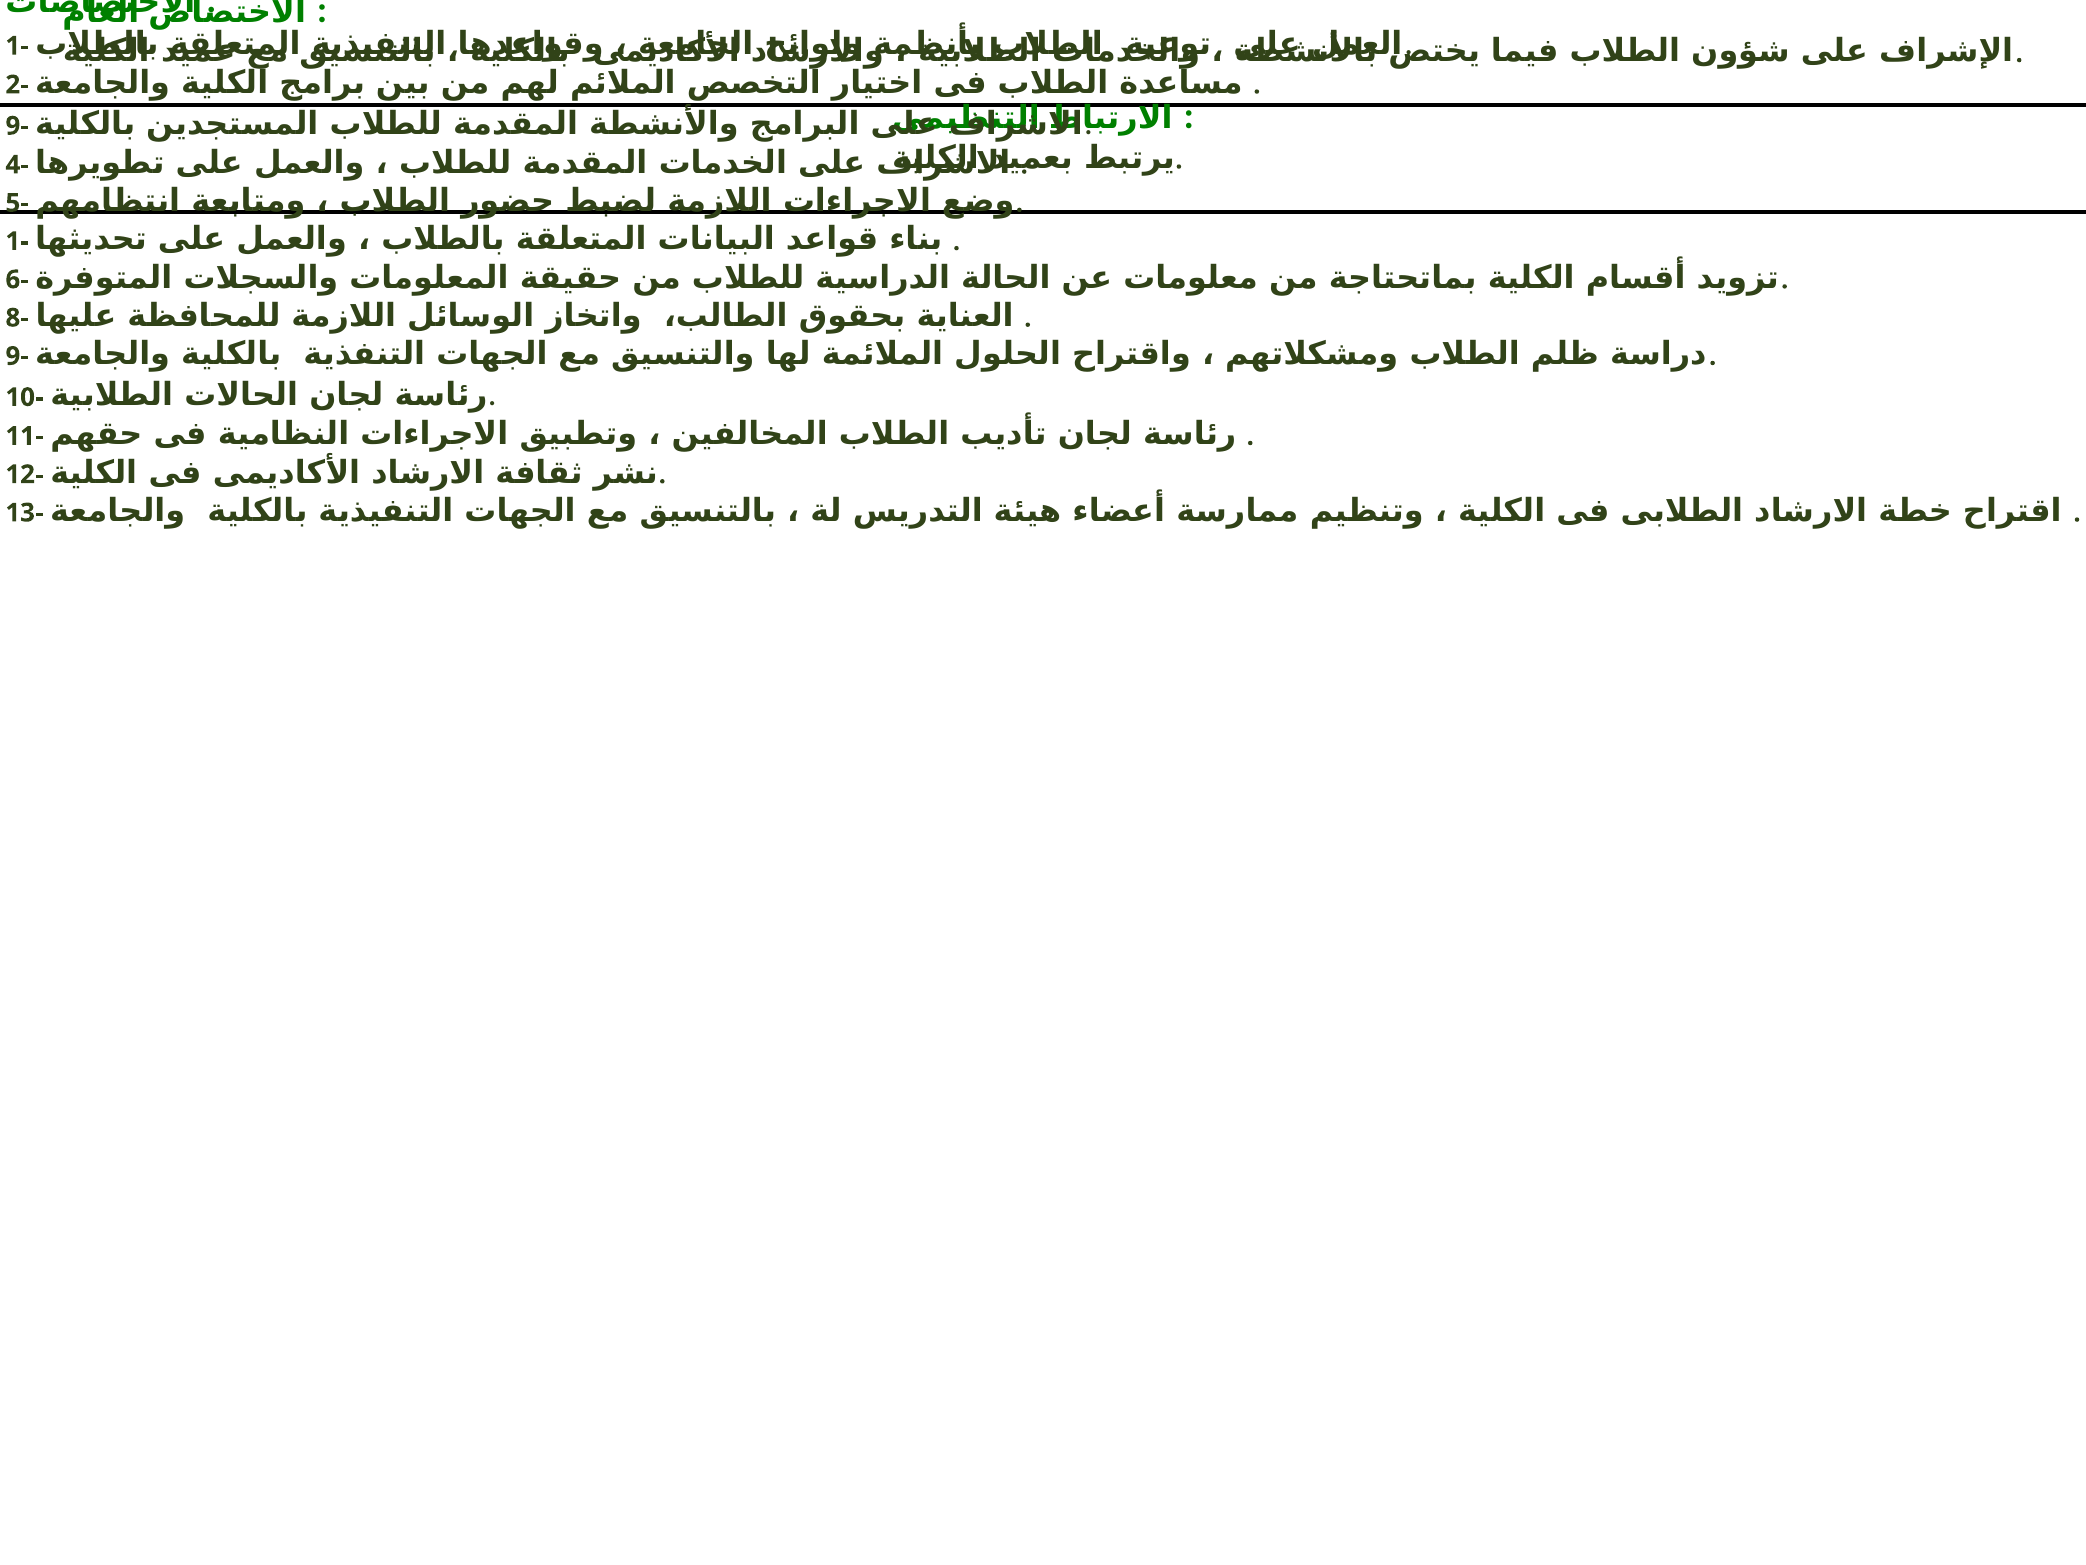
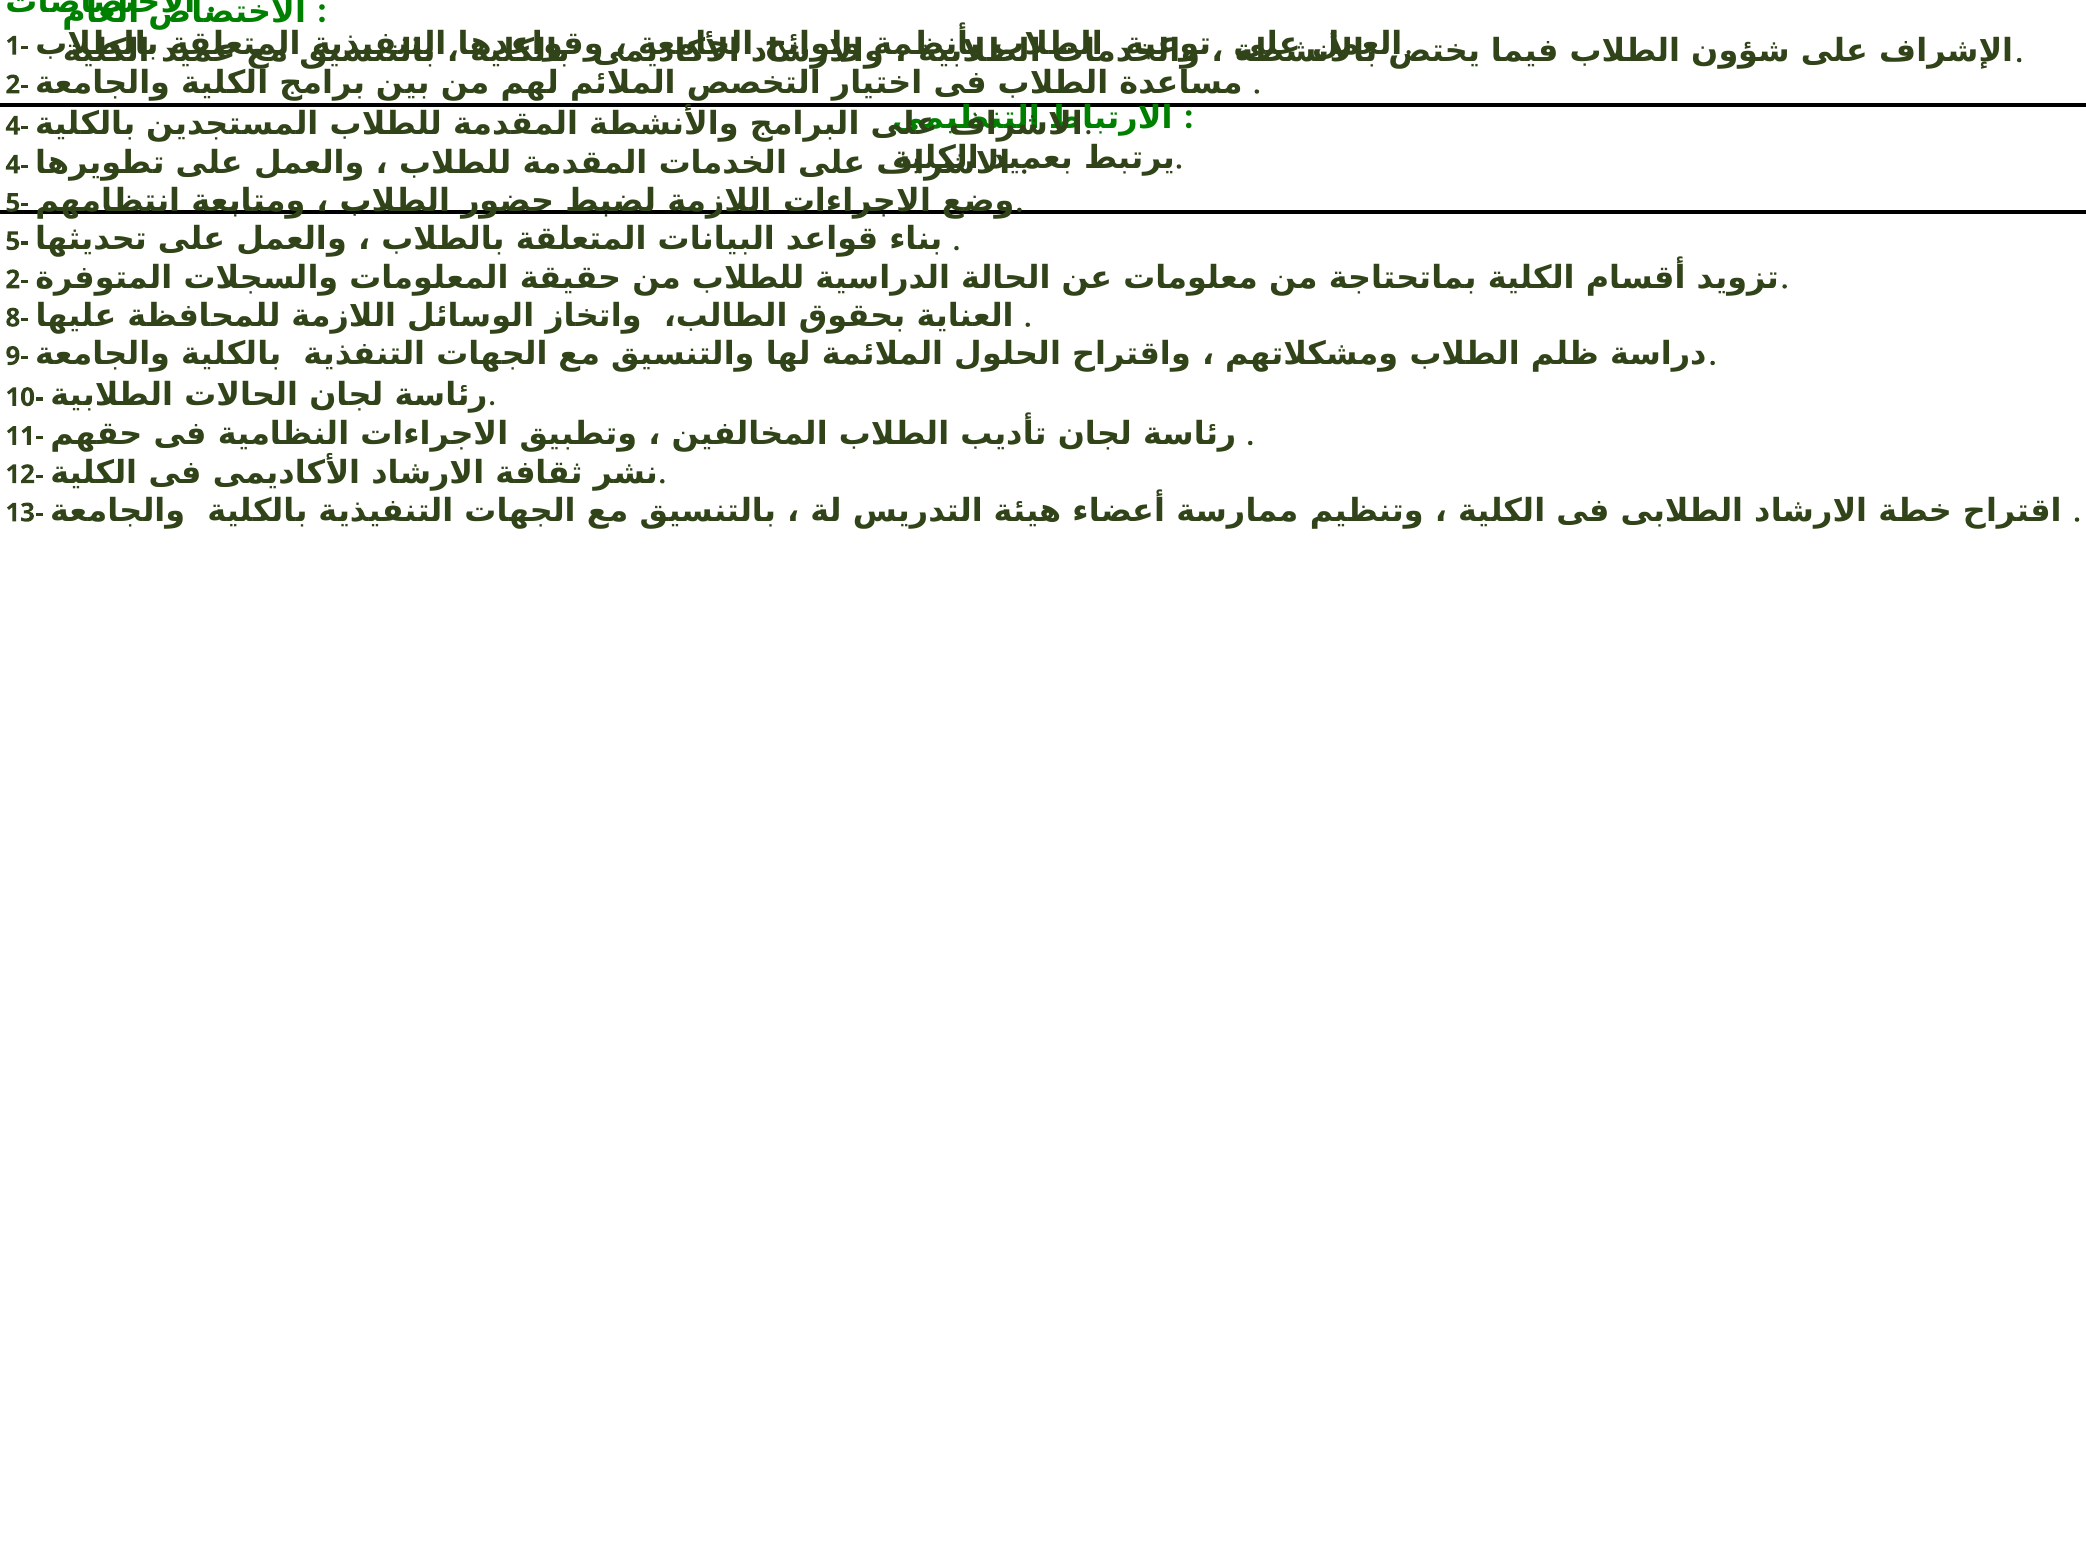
9- at (17, 126): 9- -> 4-
1- at (17, 241): 1- -> 5-
6- at (17, 280): 6- -> 2-
